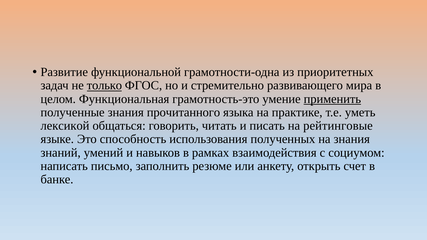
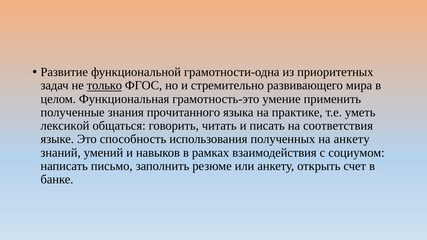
применить underline: present -> none
рейтинговые: рейтинговые -> соответствия
на знания: знания -> анкету
